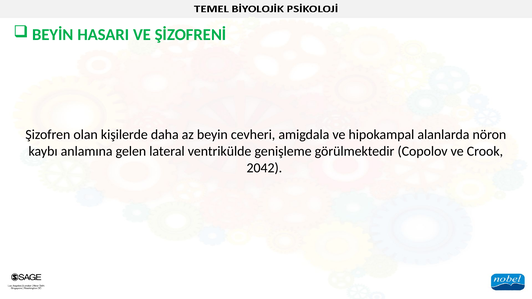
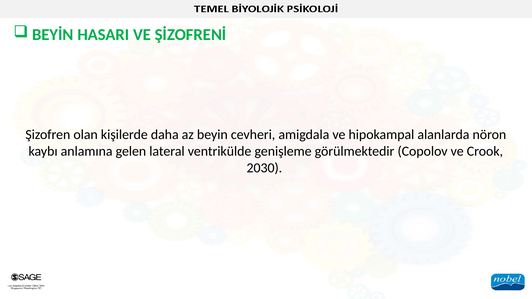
2042: 2042 -> 2030
